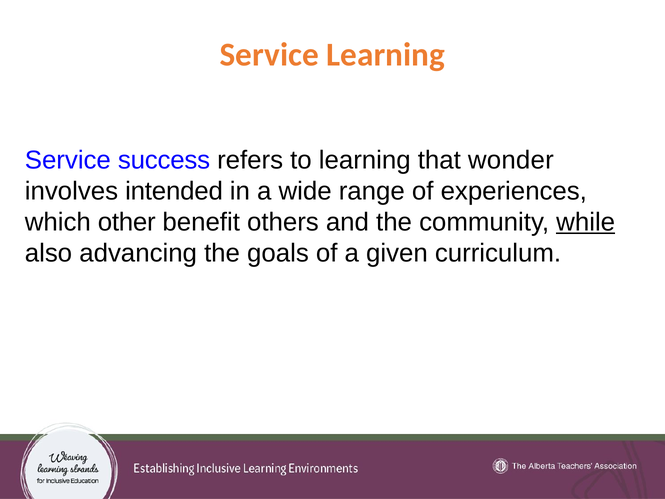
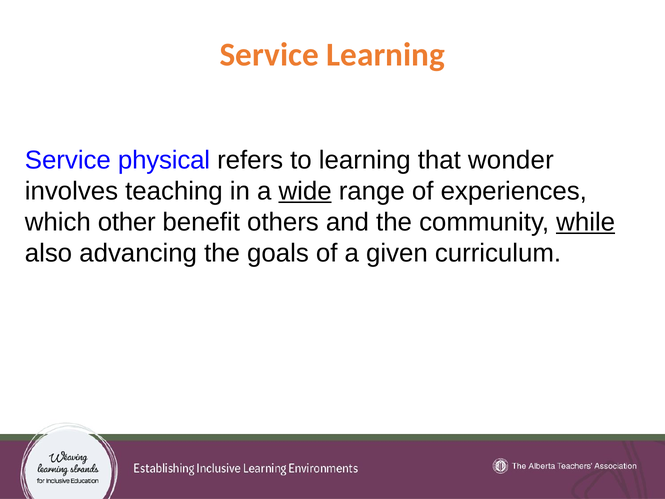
success: success -> physical
intended: intended -> teaching
wide underline: none -> present
